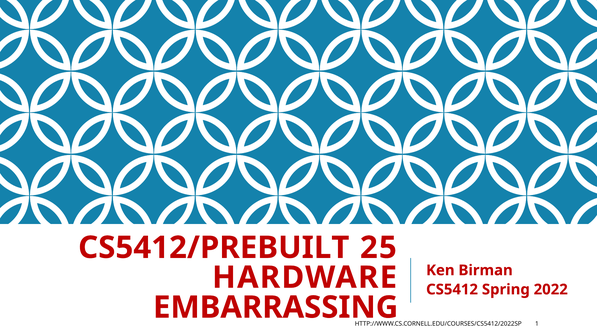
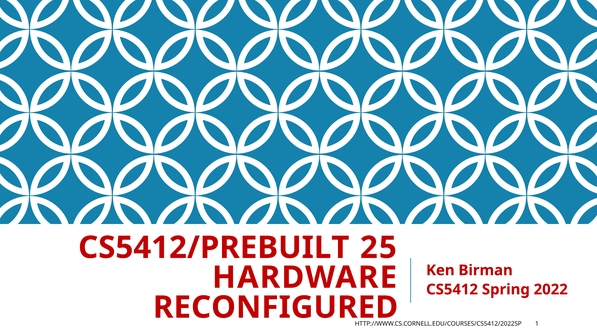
EMBARRASSING: EMBARRASSING -> RECONFIGURED
